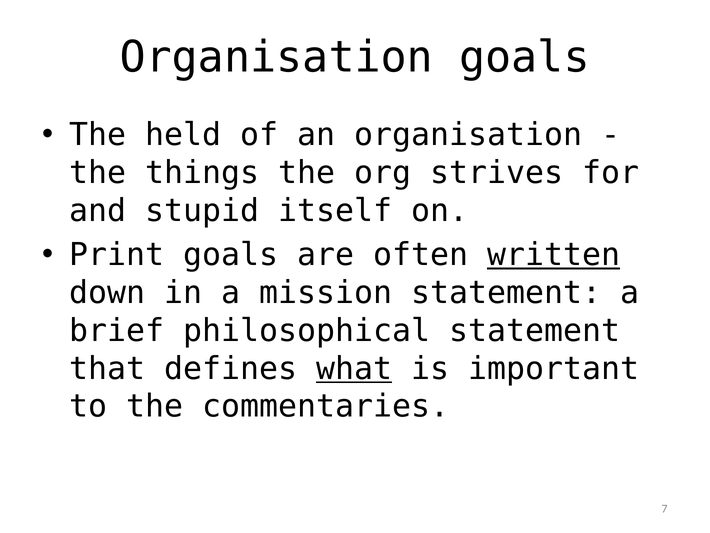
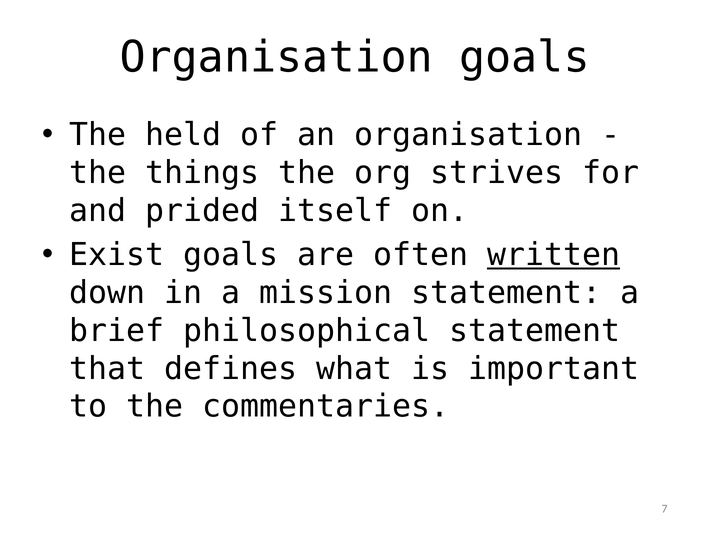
stupid: stupid -> prided
Print: Print -> Exist
what underline: present -> none
